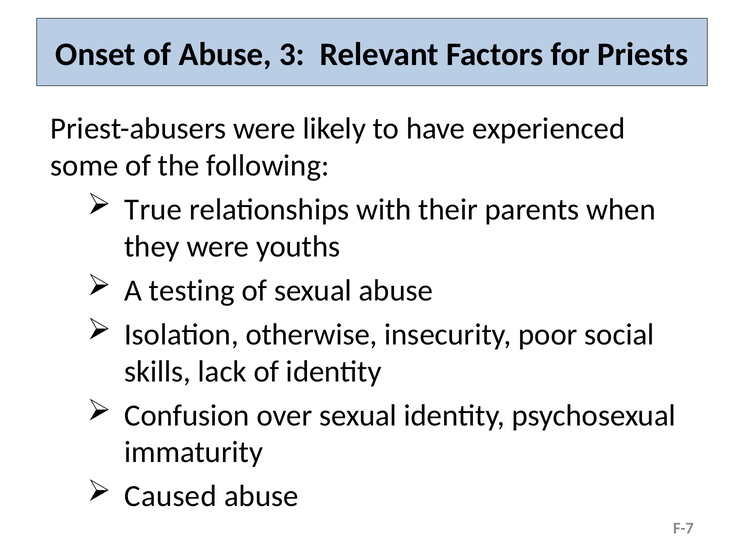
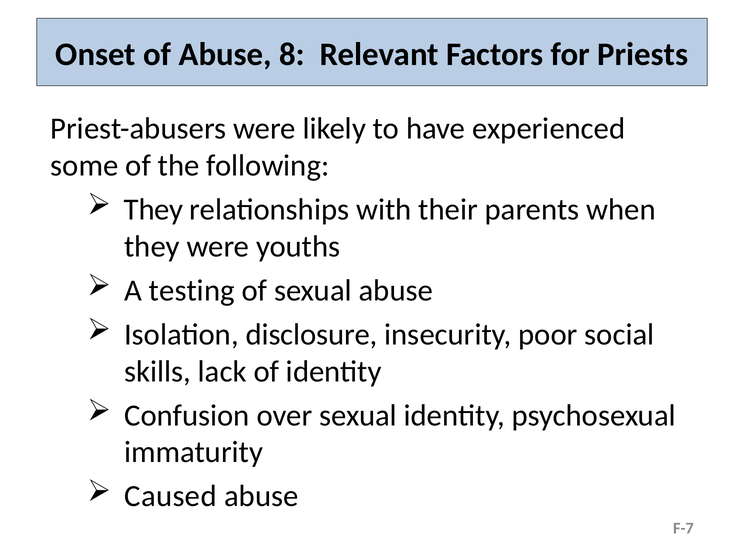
3: 3 -> 8
True at (153, 210): True -> They
otherwise: otherwise -> disclosure
